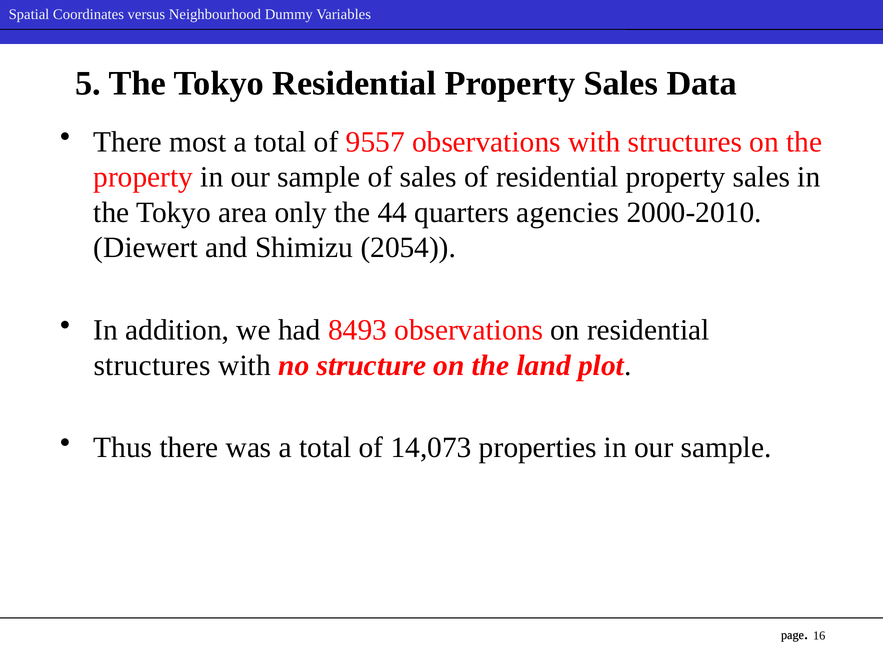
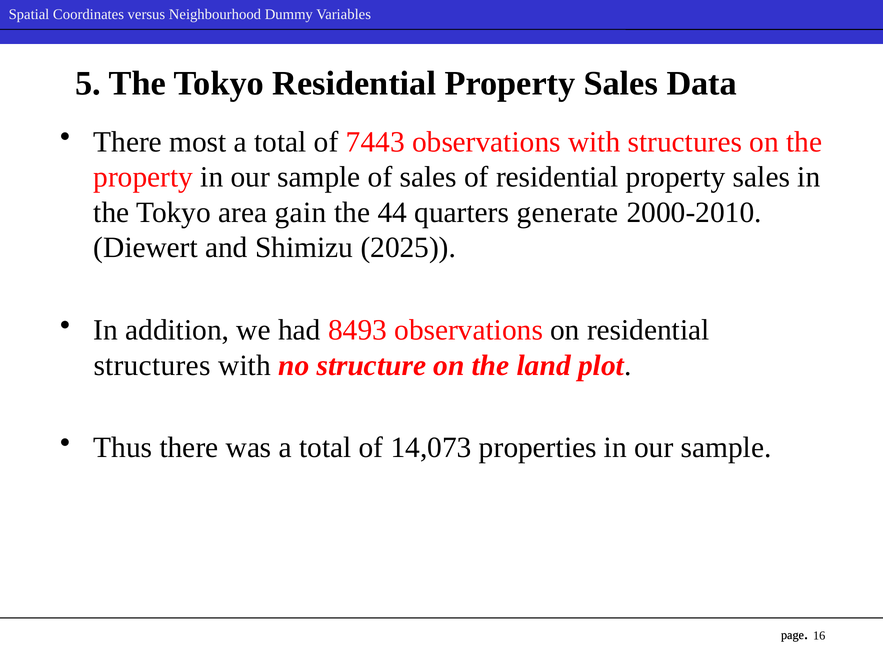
9557: 9557 -> 7443
only: only -> gain
agencies: agencies -> generate
2054: 2054 -> 2025
